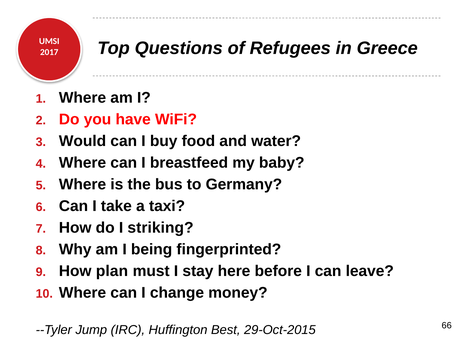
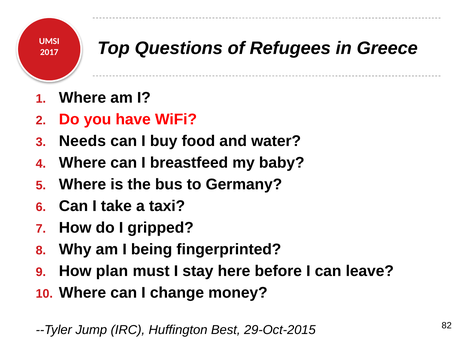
Would: Would -> Needs
striking: striking -> gripped
66: 66 -> 82
